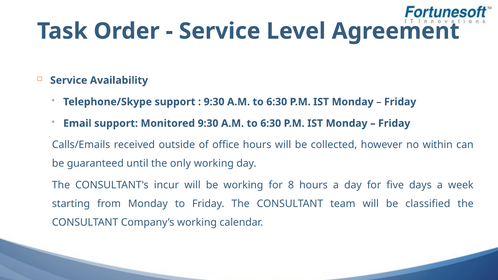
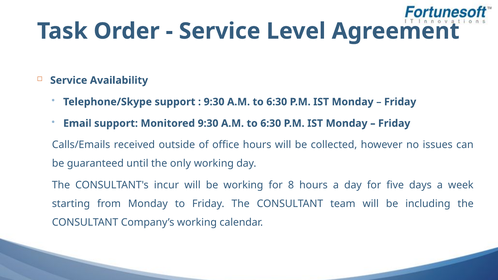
within: within -> issues
classified: classified -> including
